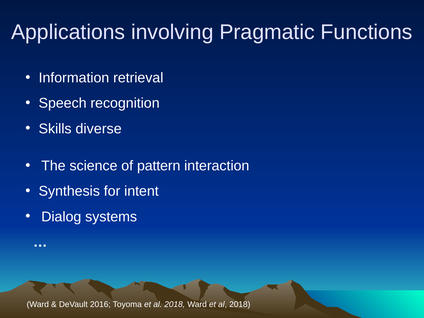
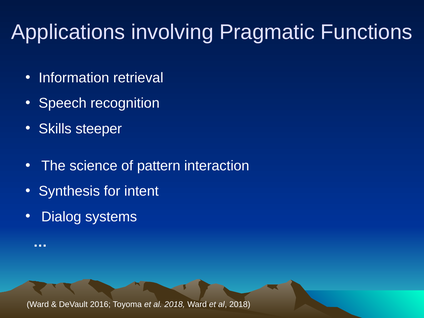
diverse: diverse -> steeper
